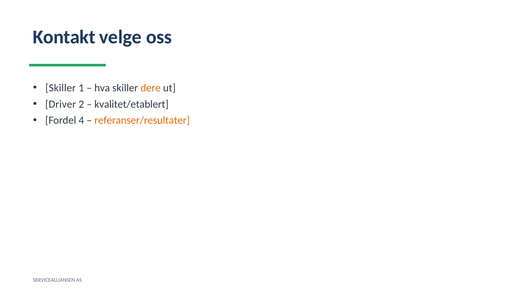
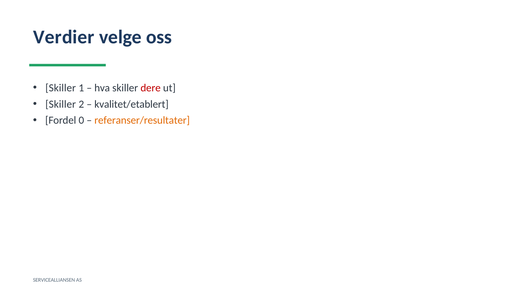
Kontakt: Kontakt -> Verdier
dere colour: orange -> red
Driver at (61, 104): Driver -> Skiller
4: 4 -> 0
